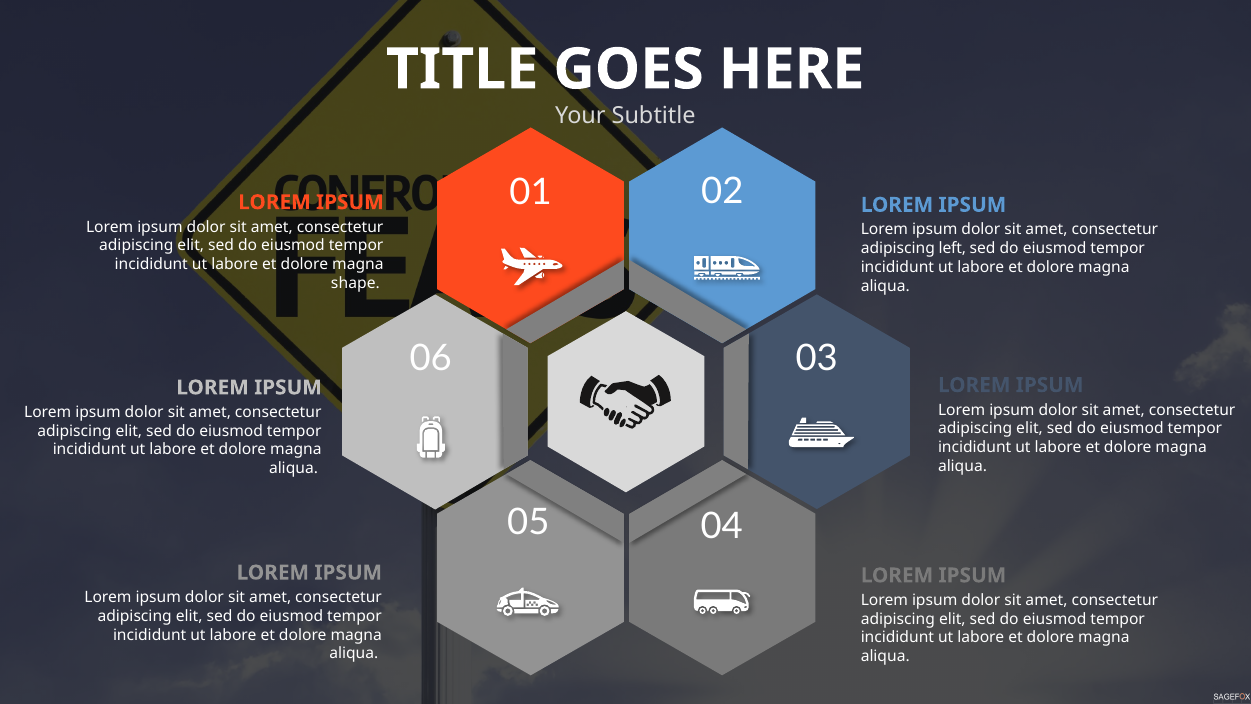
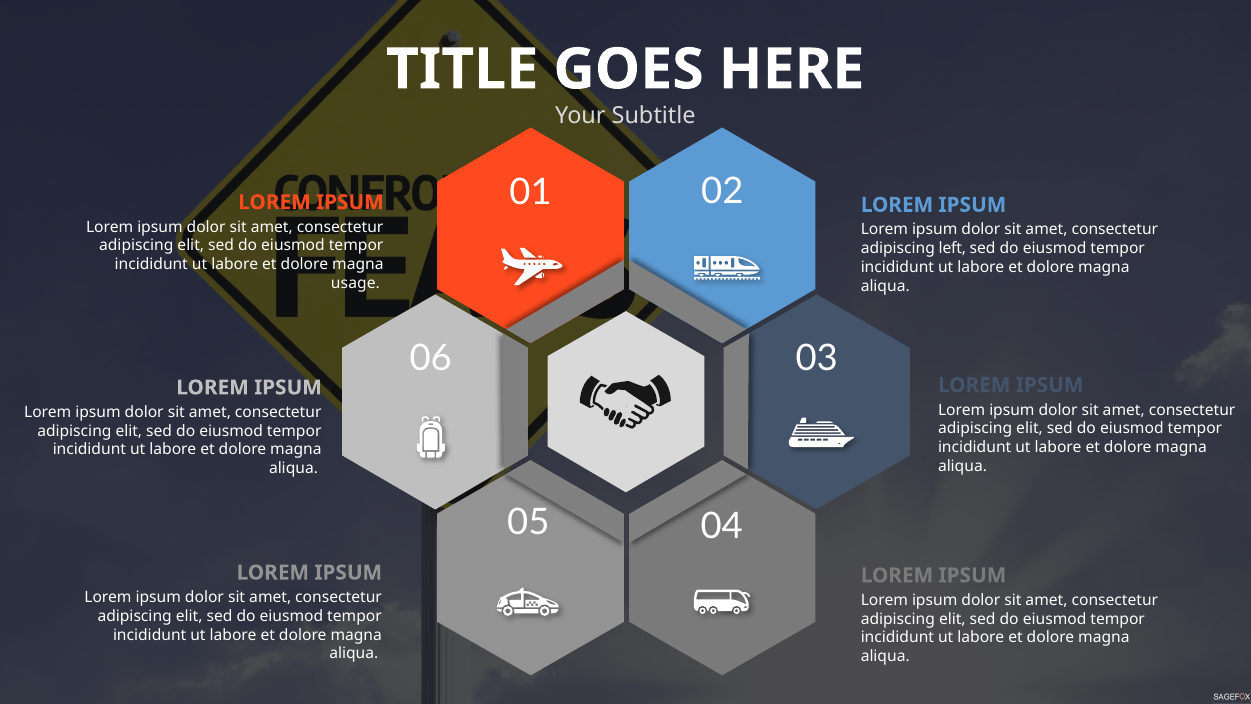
shape: shape -> usage
